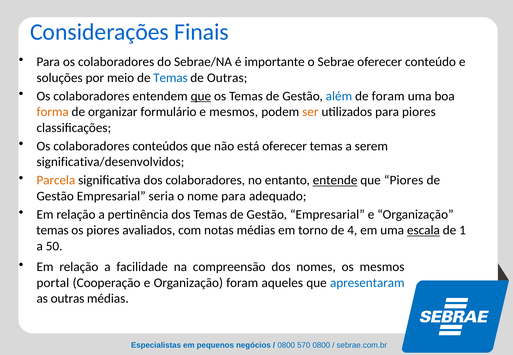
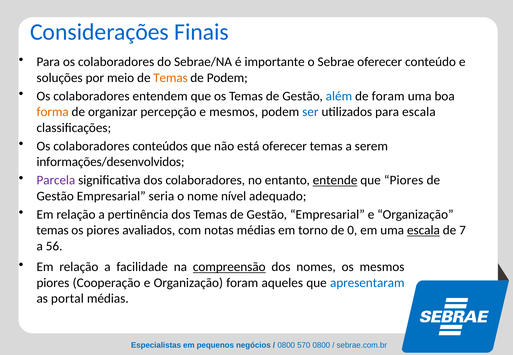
Temas at (170, 78) colour: blue -> orange
de Outras: Outras -> Podem
que at (201, 96) underline: present -> none
formulário: formulário -> percepção
ser colour: orange -> blue
para piores: piores -> escala
significativa/desenvolvidos: significativa/desenvolvidos -> informações/desenvolvidos
Parcela colour: orange -> purple
nome para: para -> nível
4: 4 -> 0
1: 1 -> 7
50: 50 -> 56
compreensão underline: none -> present
portal at (53, 283): portal -> piores
as outras: outras -> portal
